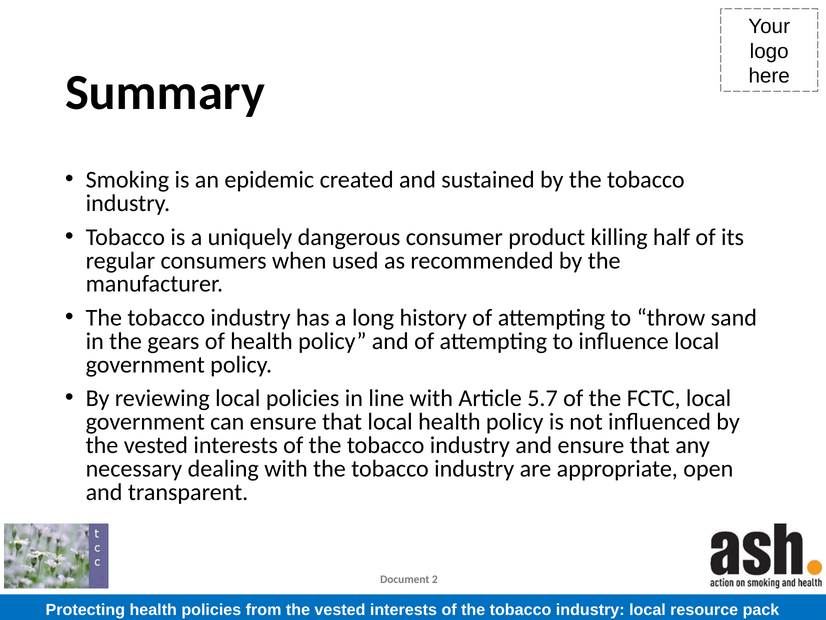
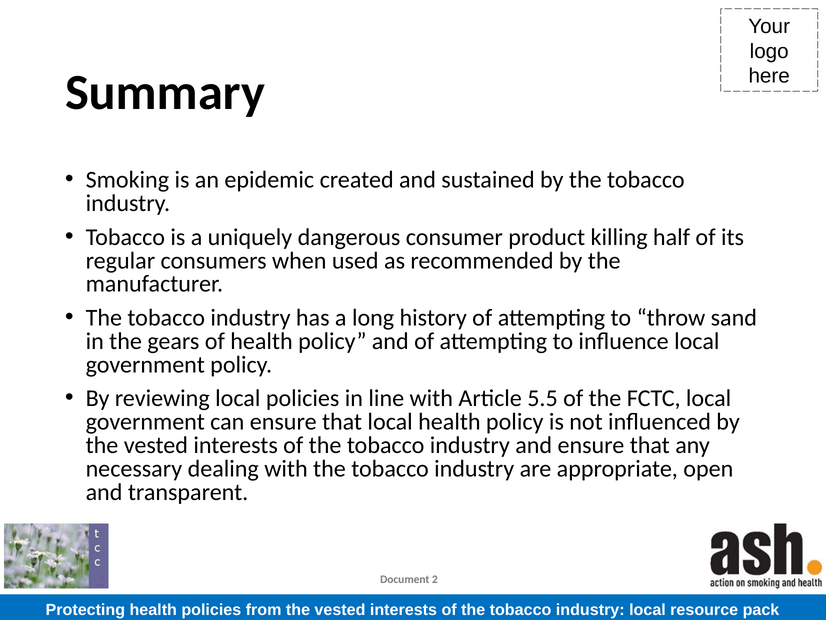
5.7: 5.7 -> 5.5
